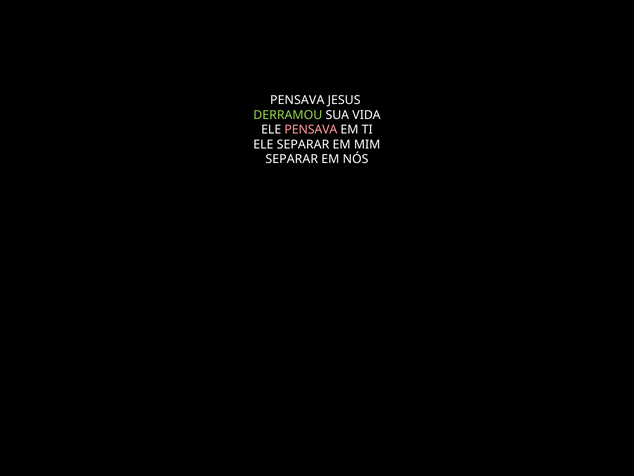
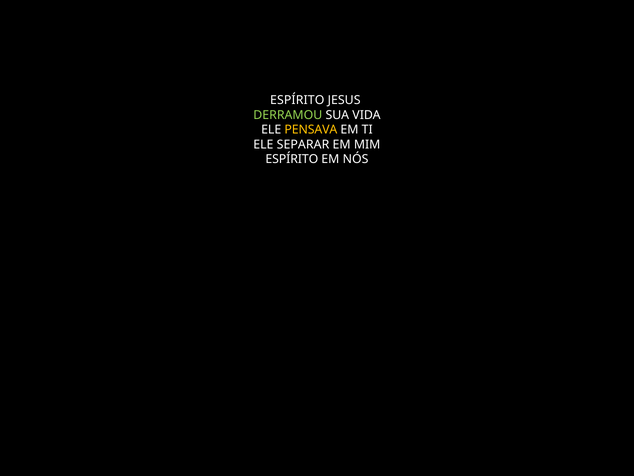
PENSAVA at (297, 100): PENSAVA -> ESPÍRITO
PENSAVA at (311, 130) colour: pink -> yellow
SEPARAR at (292, 159): SEPARAR -> ESPÍRITO
